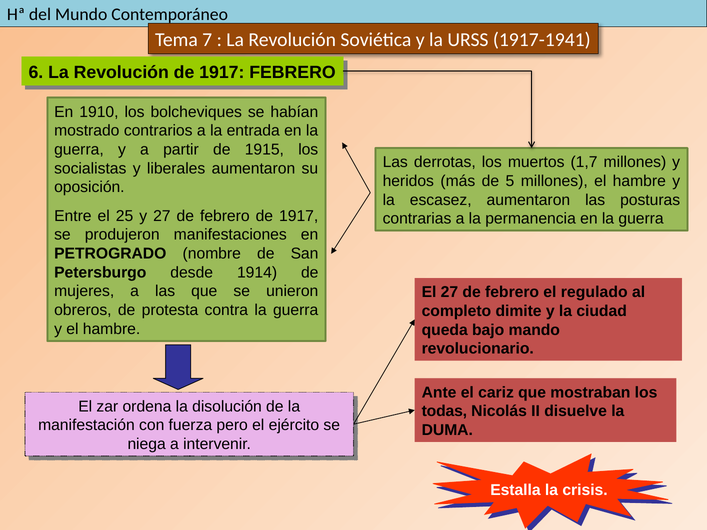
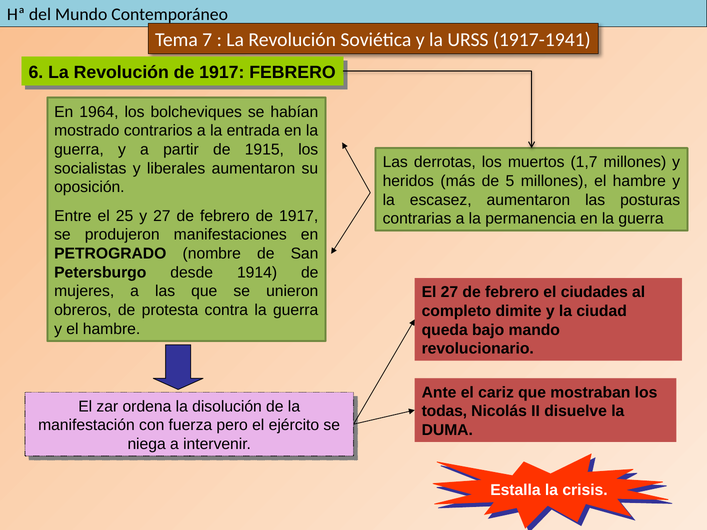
1910: 1910 -> 1964
regulado: regulado -> ciudades
